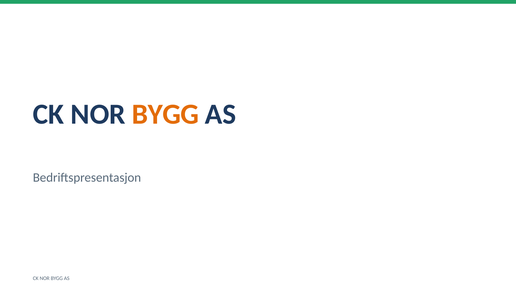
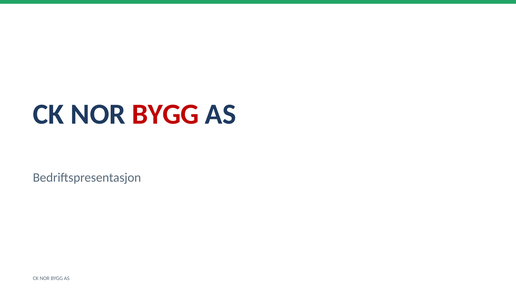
BYGG at (165, 114) colour: orange -> red
